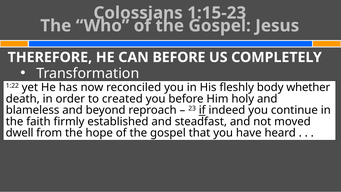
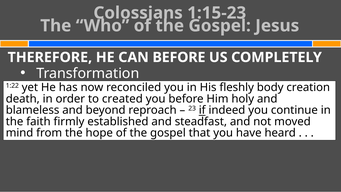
whether: whether -> creation
dwell: dwell -> mind
